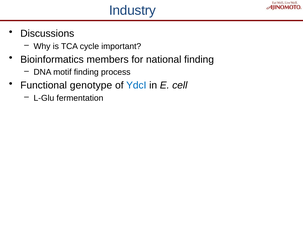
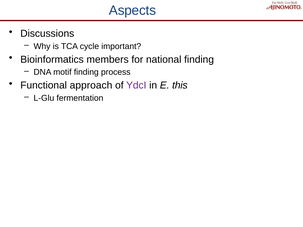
Industry: Industry -> Aspects
genotype: genotype -> approach
YdcI colour: blue -> purple
cell: cell -> this
